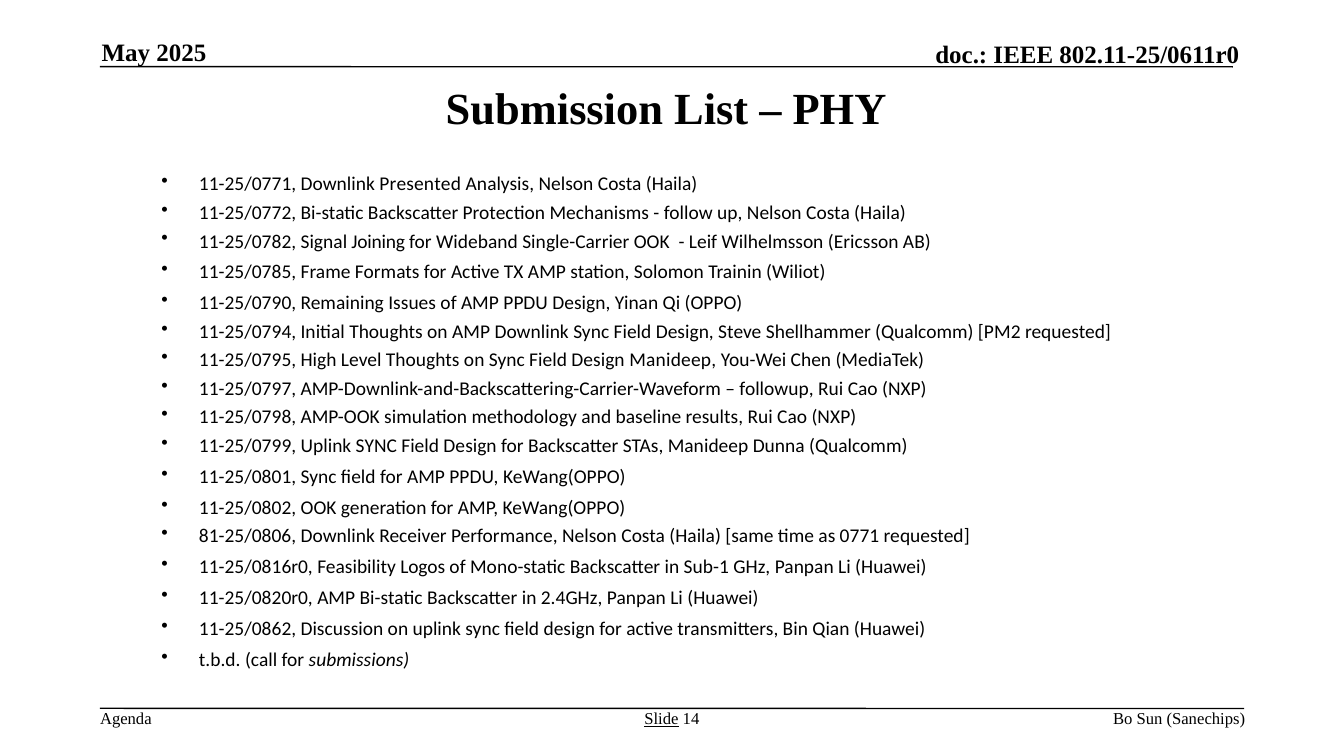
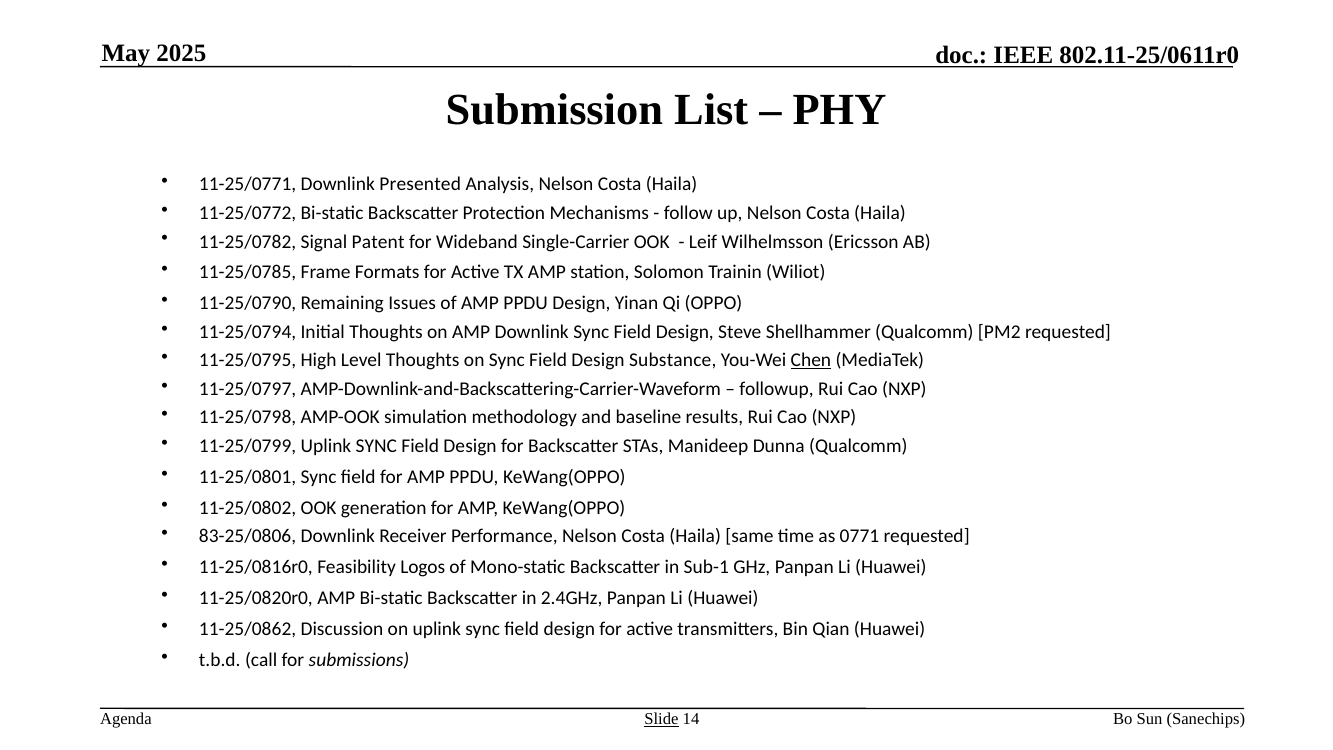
Joining: Joining -> Patent
Design Manideep: Manideep -> Substance
Chen underline: none -> present
81-25/0806: 81-25/0806 -> 83-25/0806
